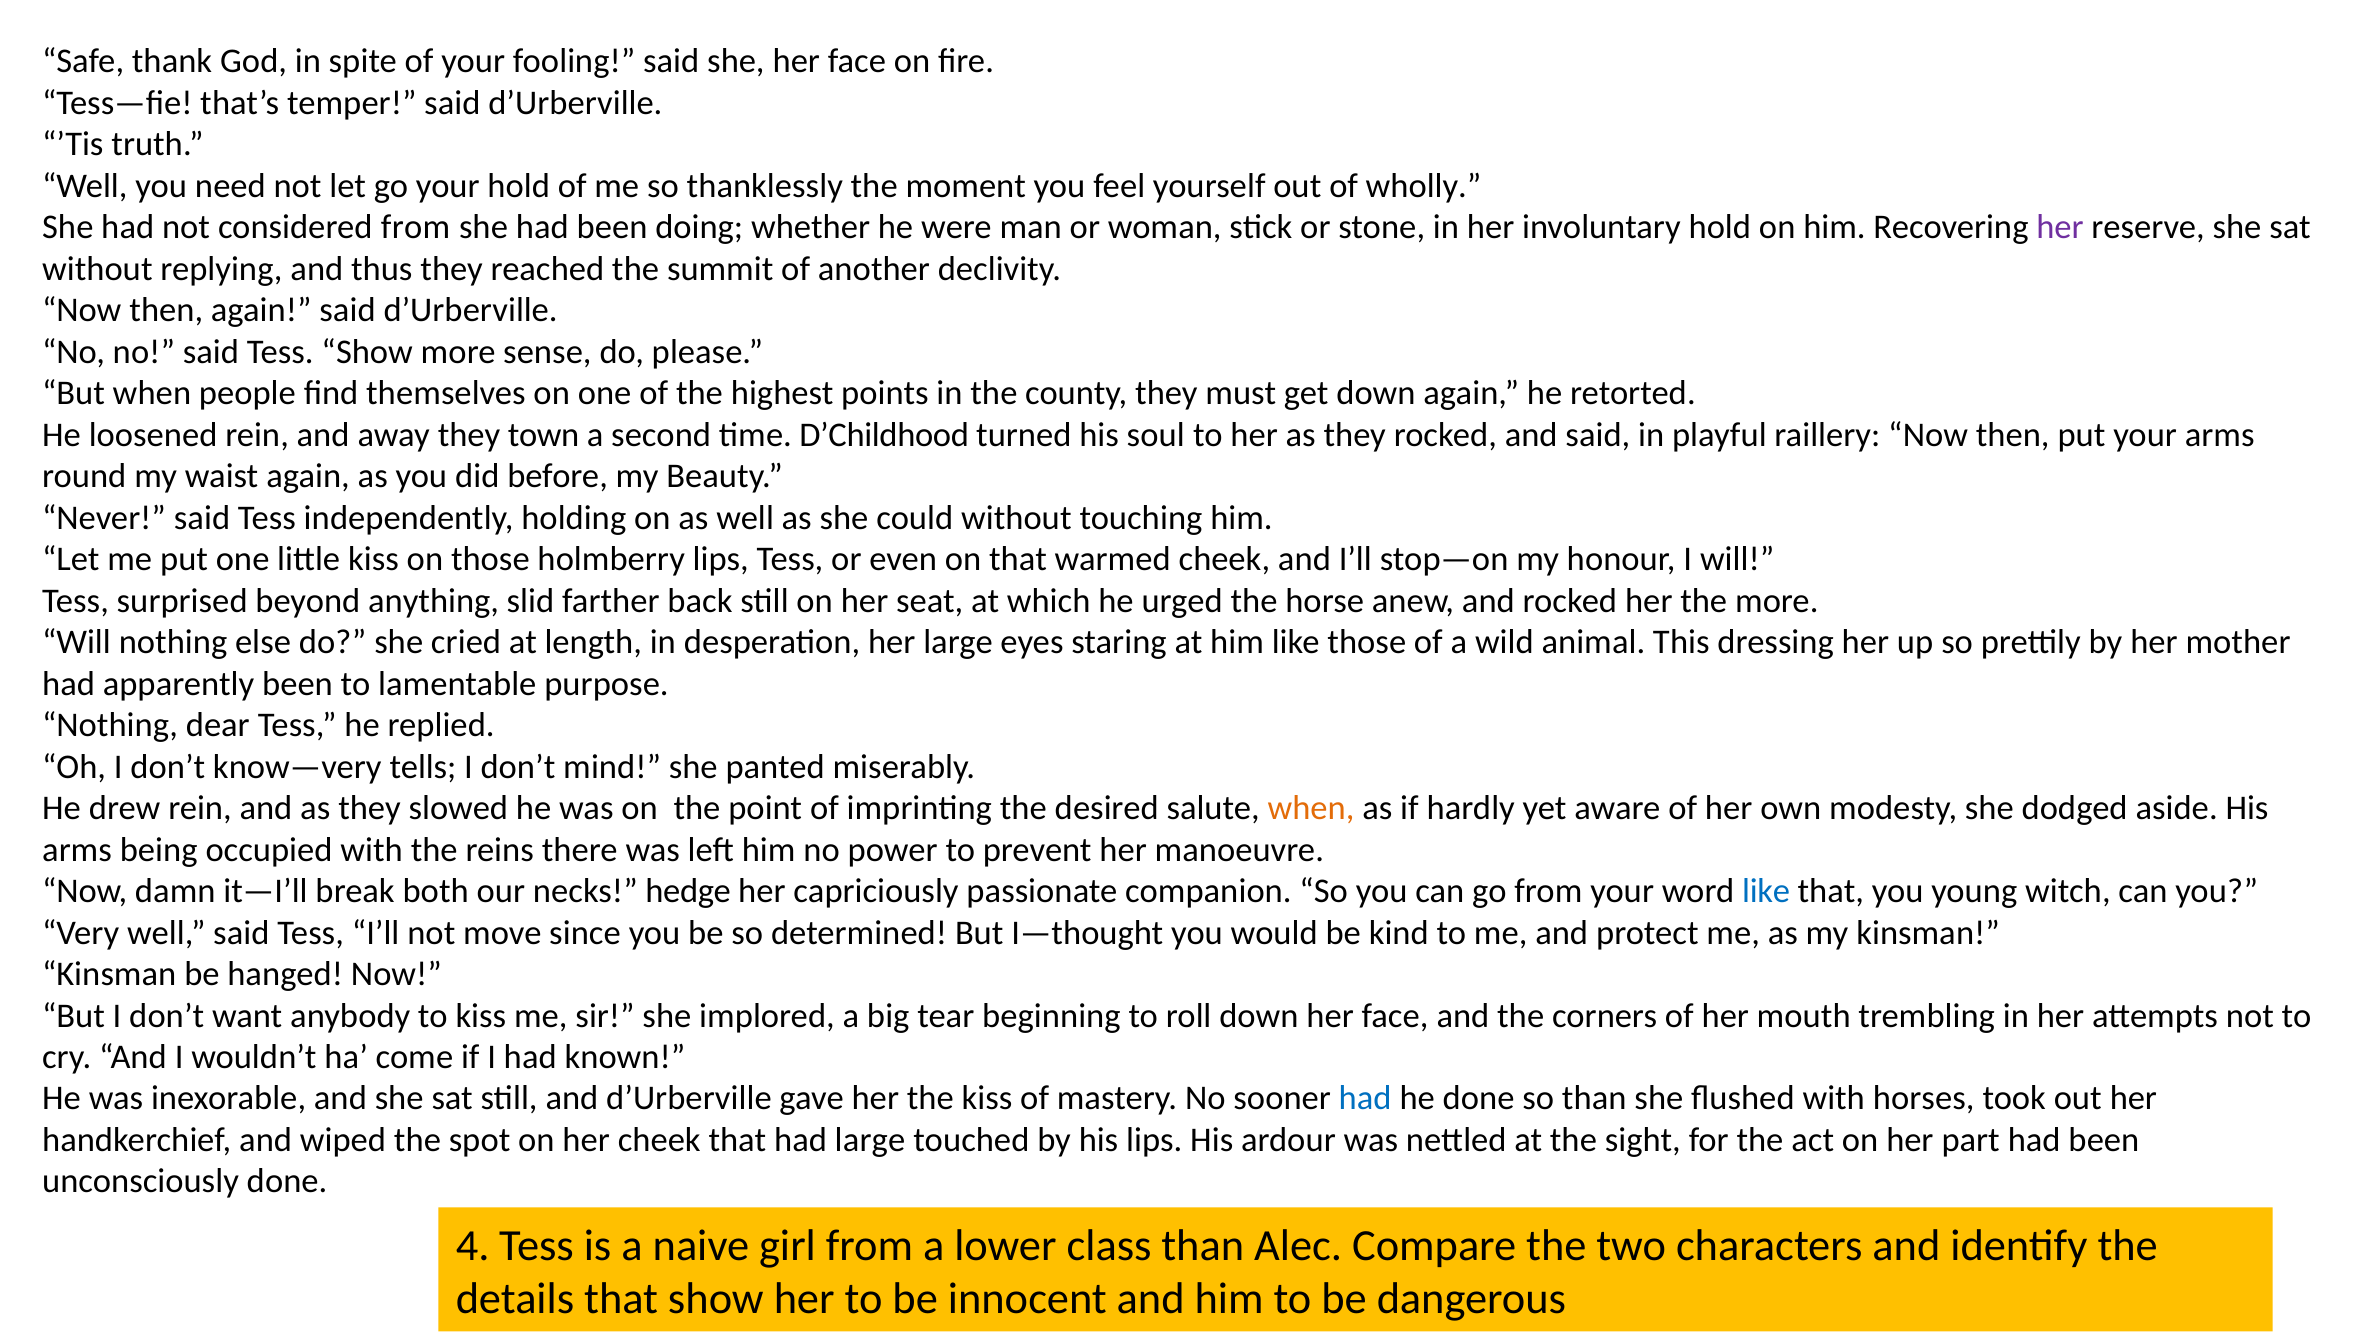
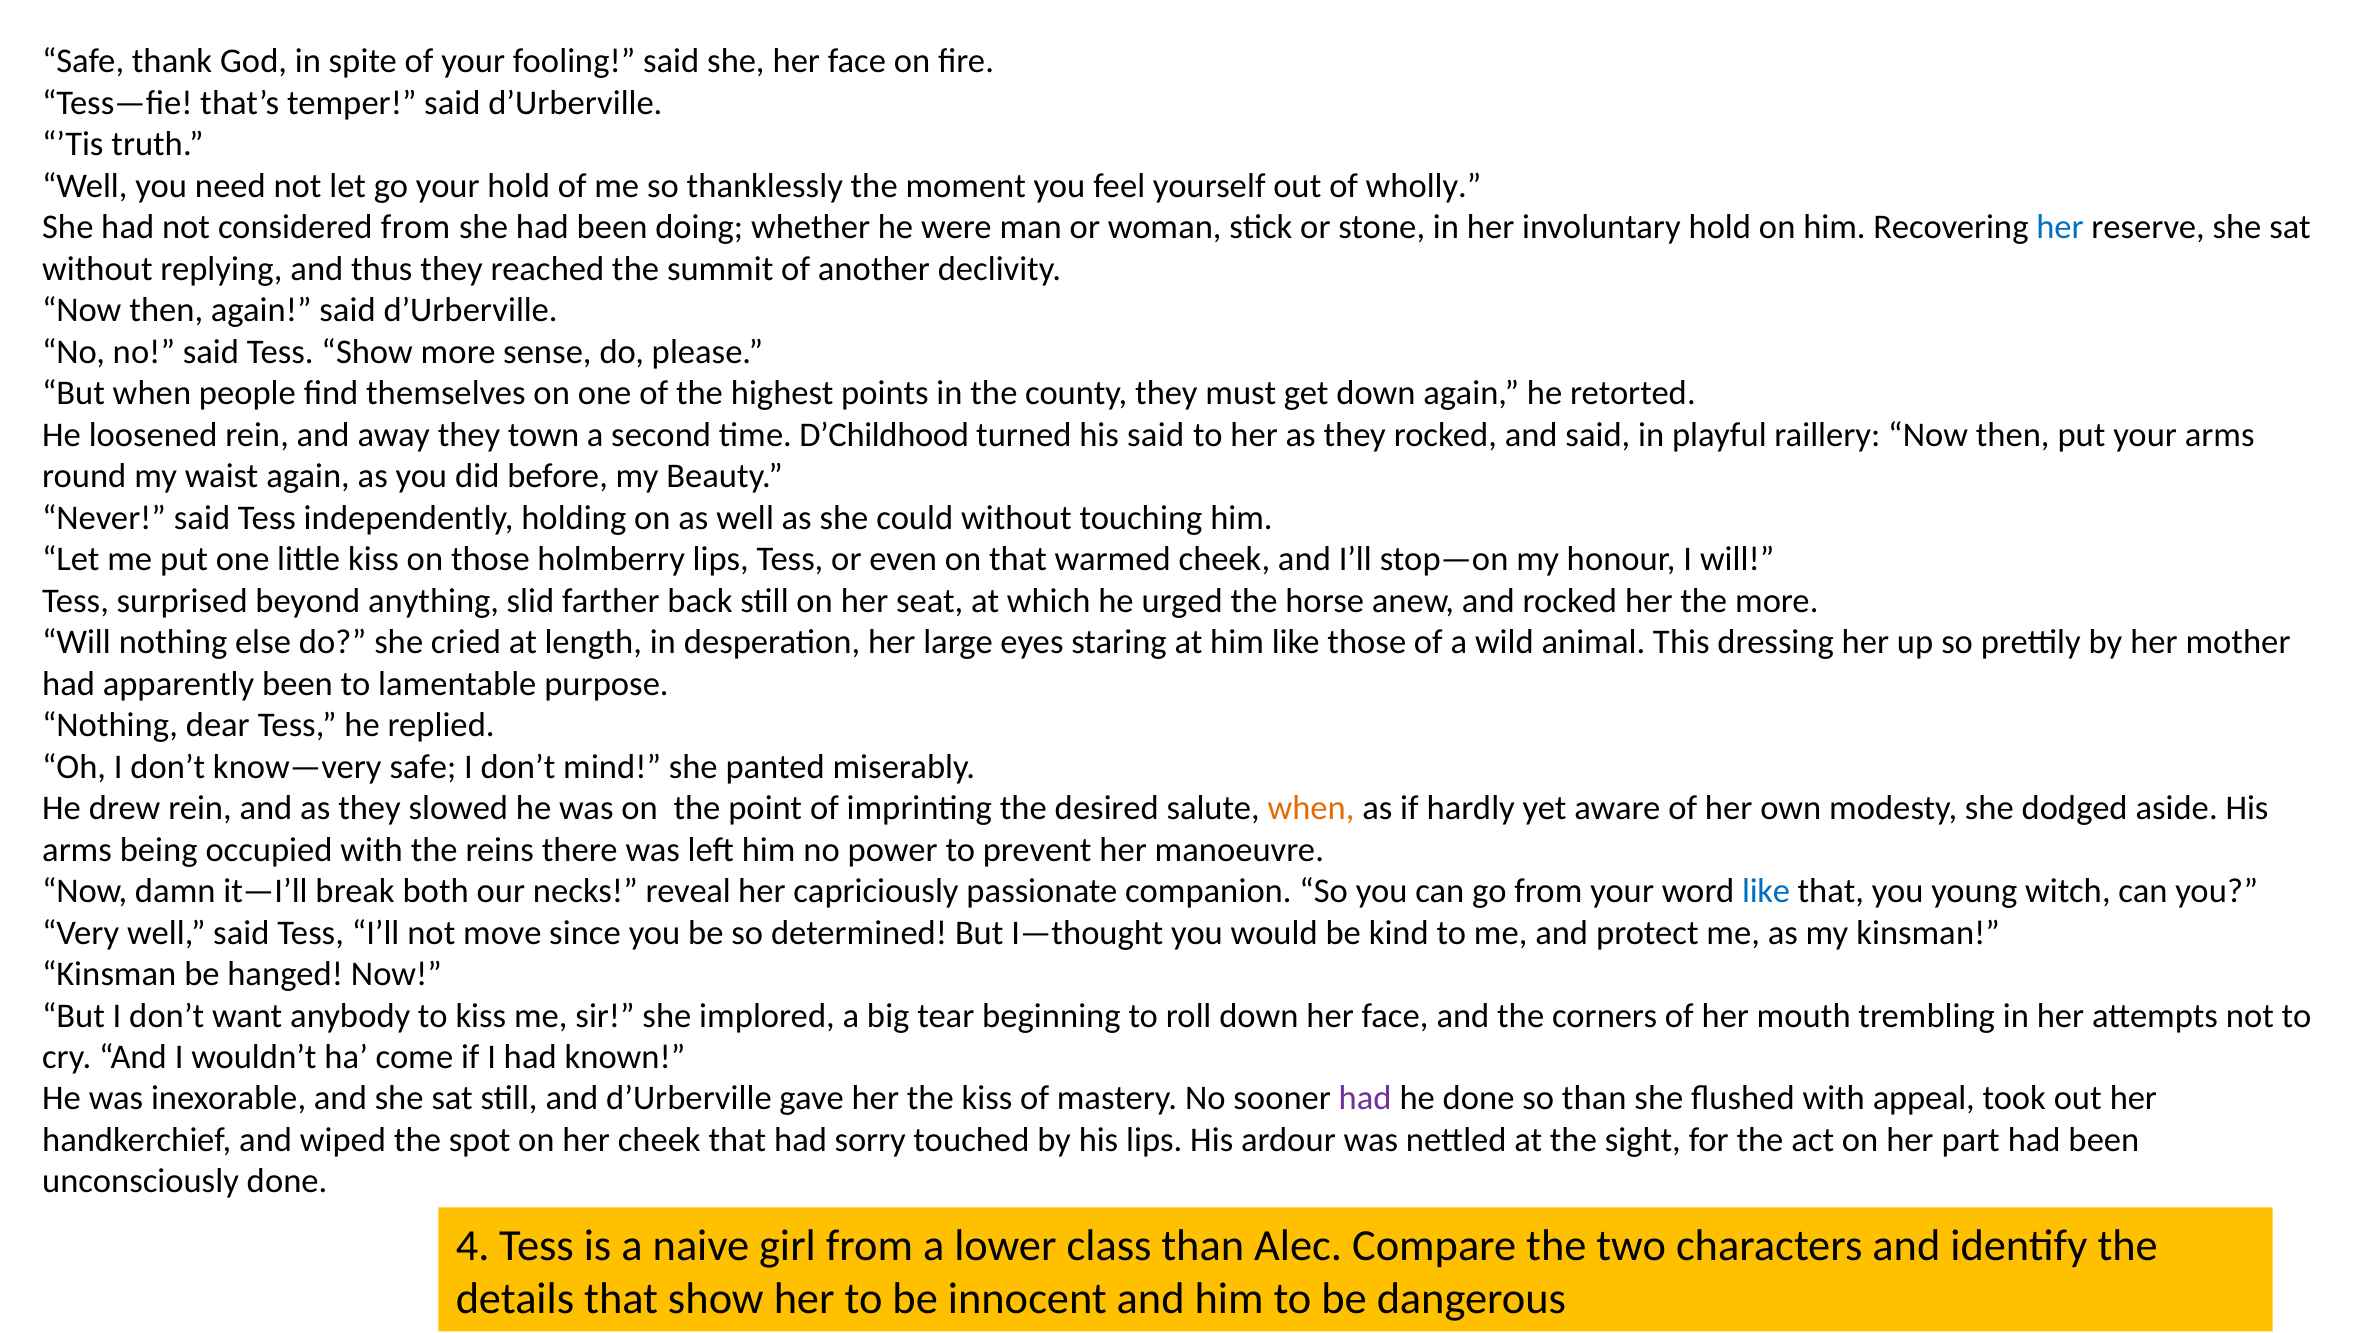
her at (2060, 227) colour: purple -> blue
his soul: soul -> said
know—very tells: tells -> safe
hedge: hedge -> reveal
had at (1365, 1098) colour: blue -> purple
horses: horses -> appeal
had large: large -> sorry
